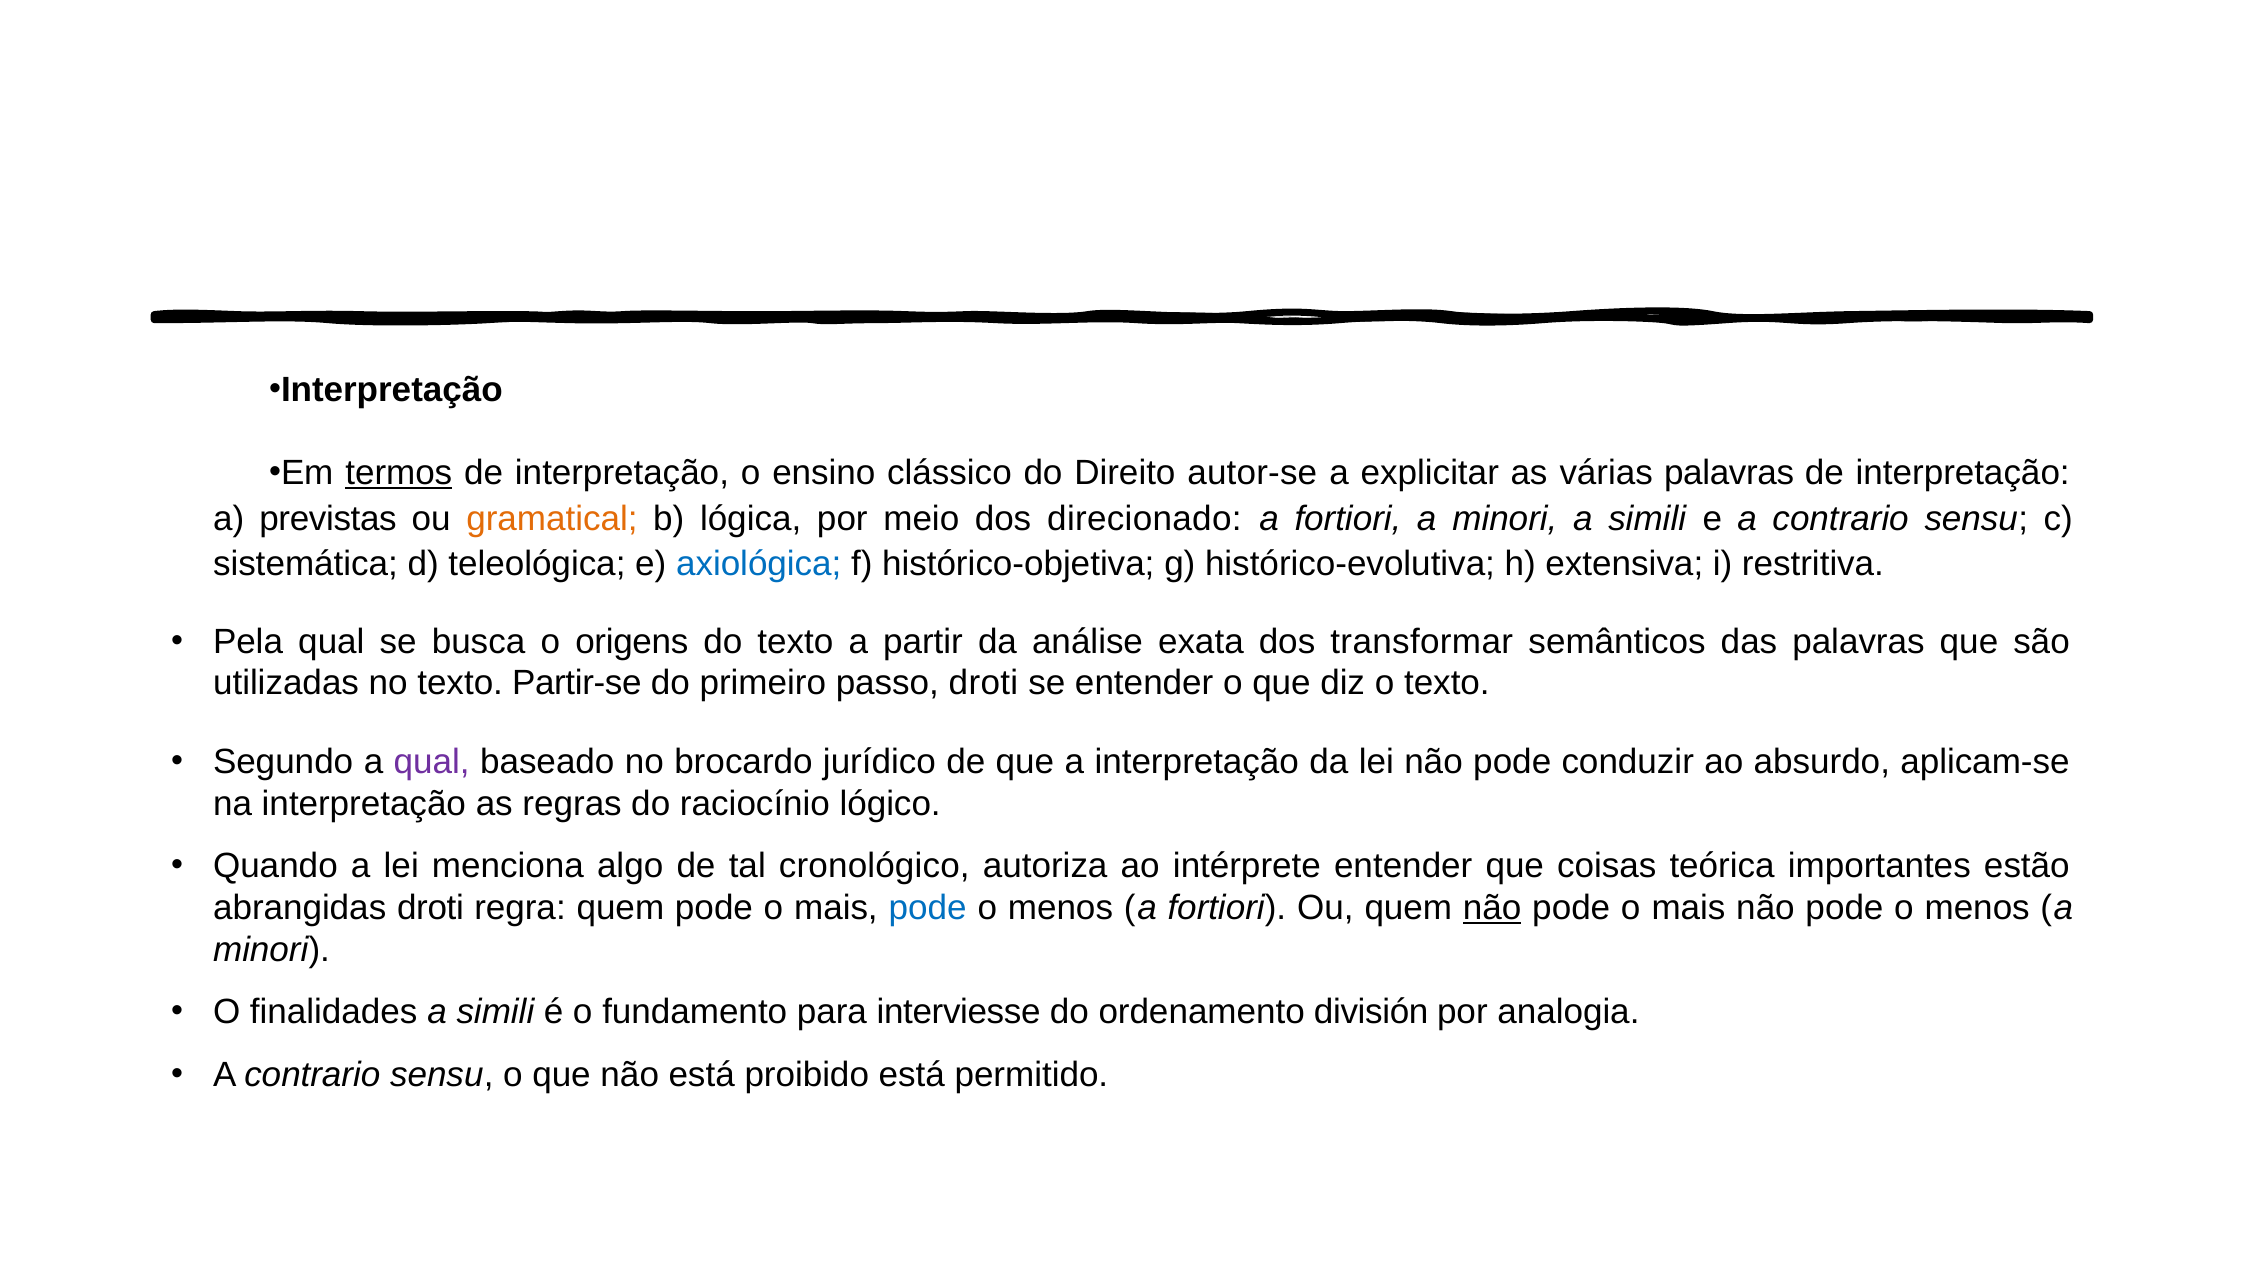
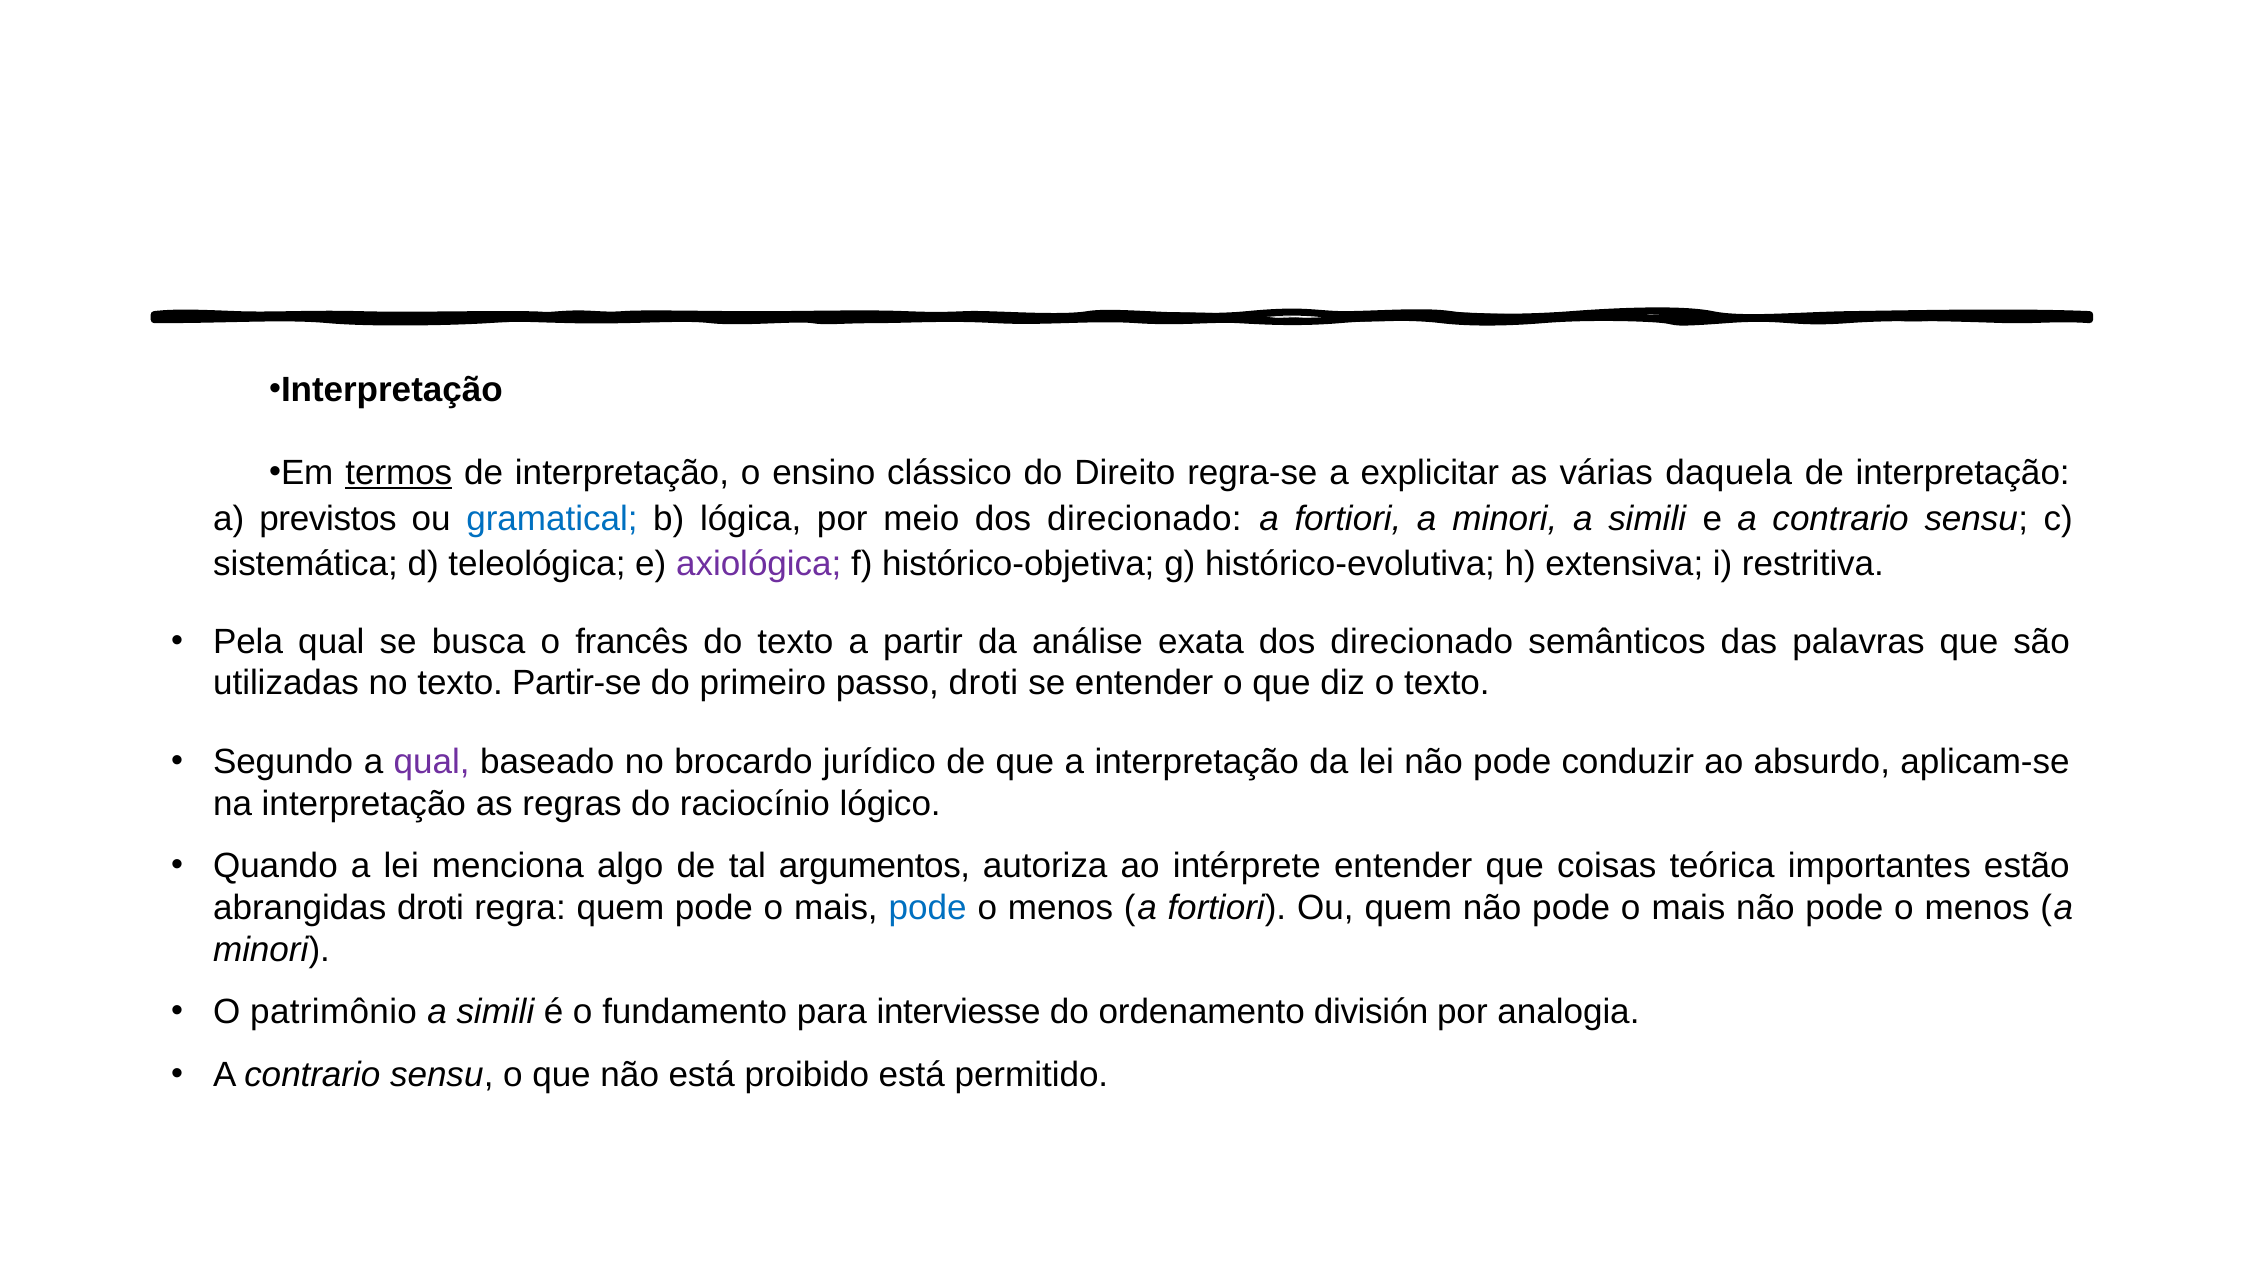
autor-se: autor-se -> regra-se
várias palavras: palavras -> daquela
previstas: previstas -> previstos
gramatical colour: orange -> blue
axiológica colour: blue -> purple
origens: origens -> francês
exata dos transformar: transformar -> direcionado
cronológico: cronológico -> argumentos
não at (1492, 908) underline: present -> none
finalidades: finalidades -> patrimônio
